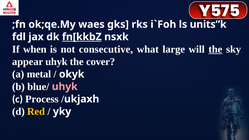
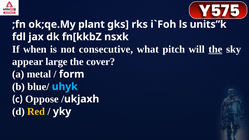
waes: waes -> plant
fn[kkbZ underline: present -> none
large: large -> pitch
appear uhyk: uhyk -> large
okyk: okyk -> form
uhyk at (65, 87) colour: pink -> light blue
Process: Process -> Oppose
